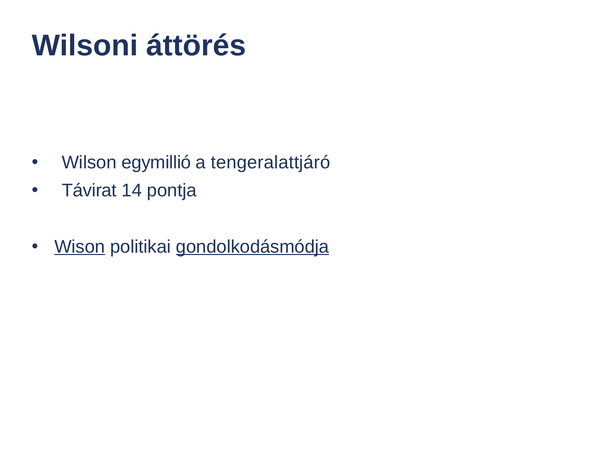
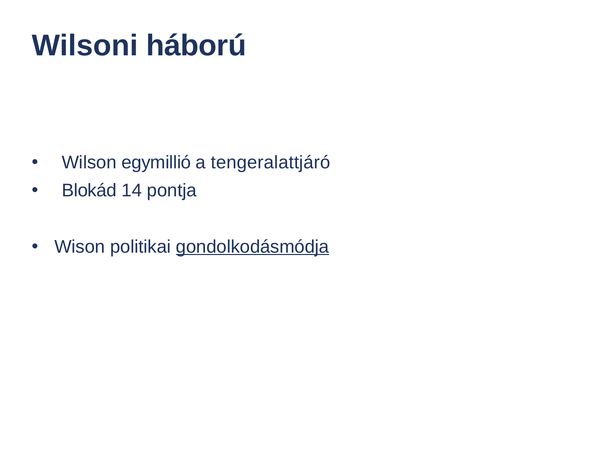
áttörés: áttörés -> háború
Távirat: Távirat -> Blokád
Wison underline: present -> none
